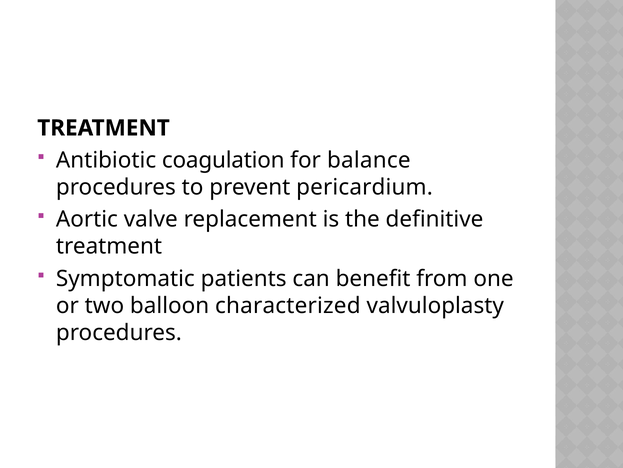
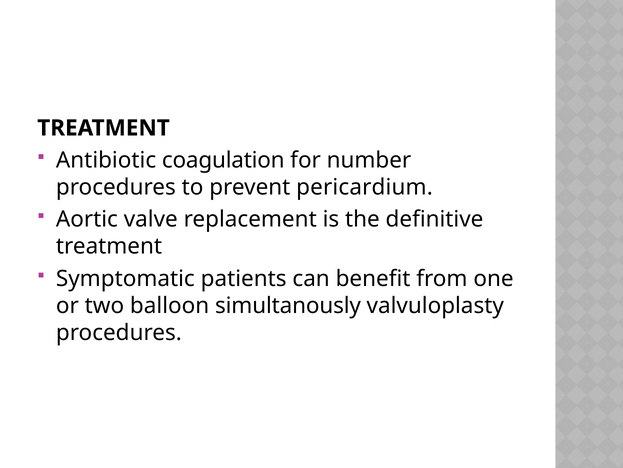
balance: balance -> number
characterized: characterized -> simultanously
